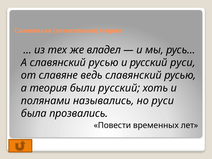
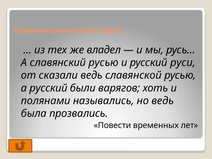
славяне: славяне -> сказали
ведь славянский: славянский -> славянской
а теория: теория -> русский
были русский: русский -> варягов
но руси: руси -> ведь
